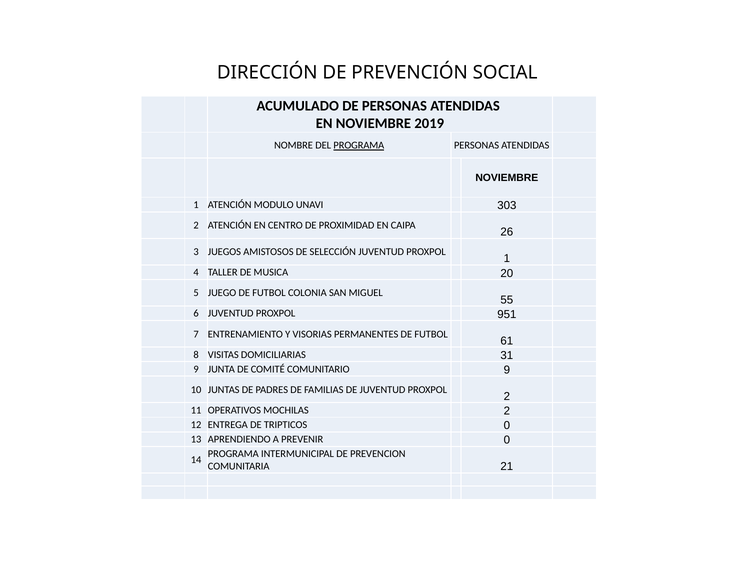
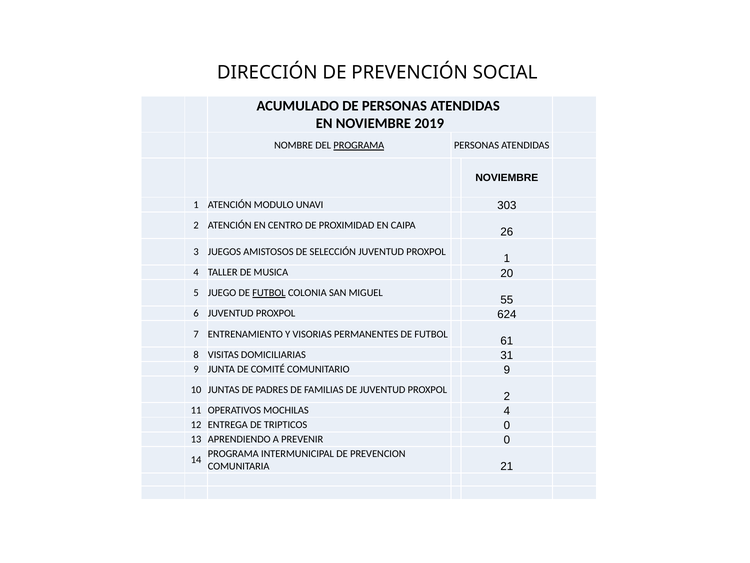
FUTBOL at (269, 293) underline: none -> present
951: 951 -> 624
MOCHILAS 2: 2 -> 4
